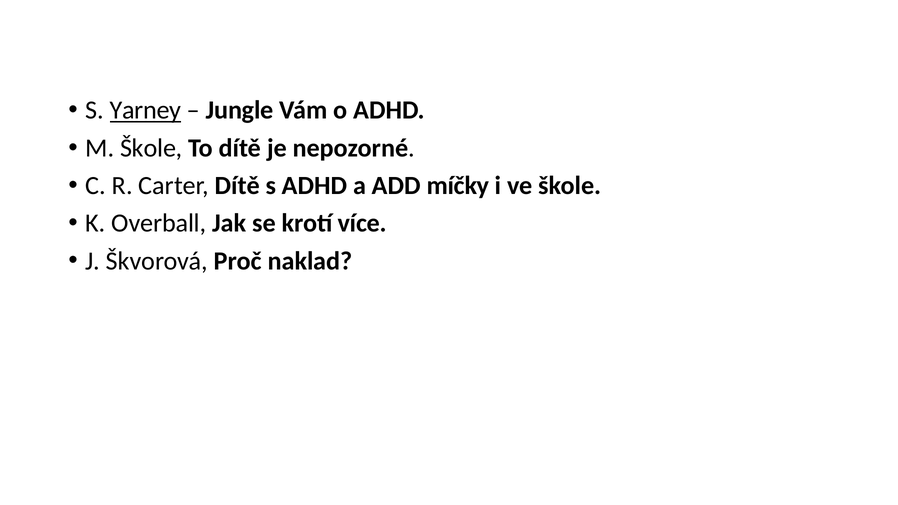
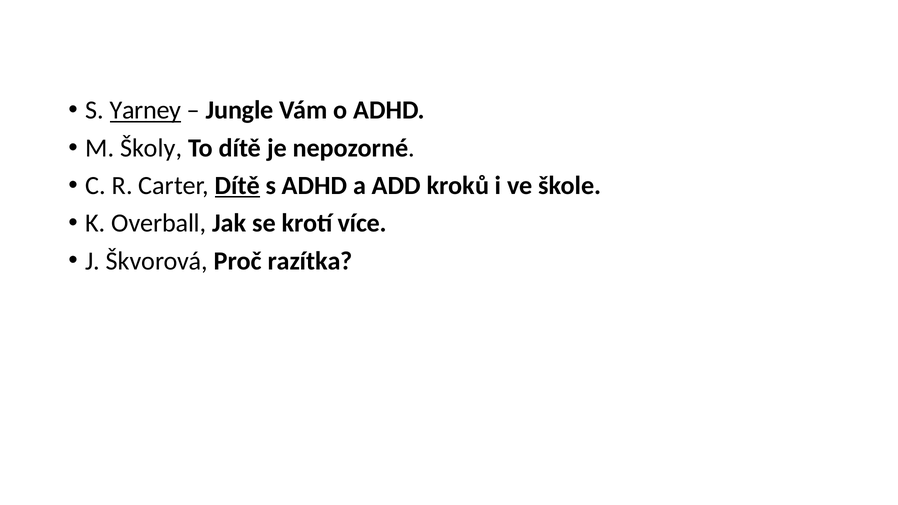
M Škole: Škole -> Školy
Dítě at (237, 186) underline: none -> present
míčky: míčky -> kroků
naklad: naklad -> razítka
